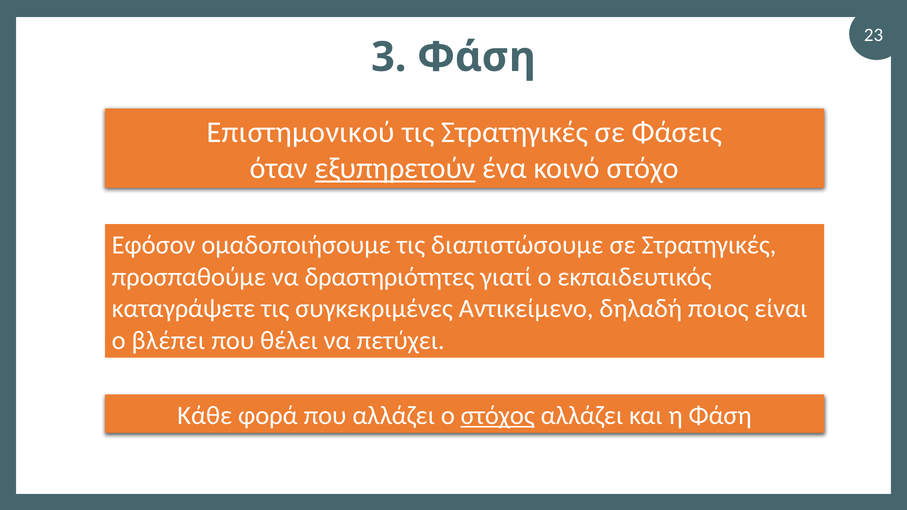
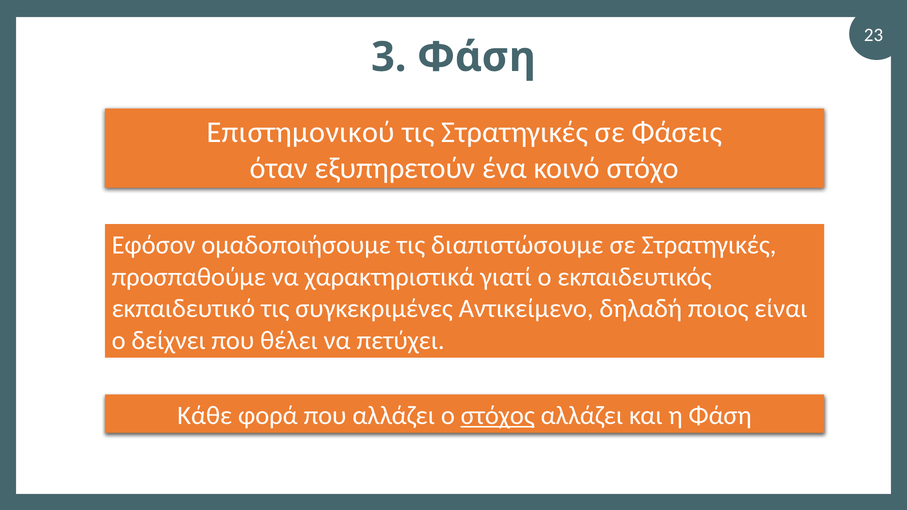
εξυπηρετούν underline: present -> none
δραστηριότητες: δραστηριότητες -> χαρακτηριστικά
καταγράψετε: καταγράψετε -> εκπαιδευτικό
βλέπει: βλέπει -> δείχνει
